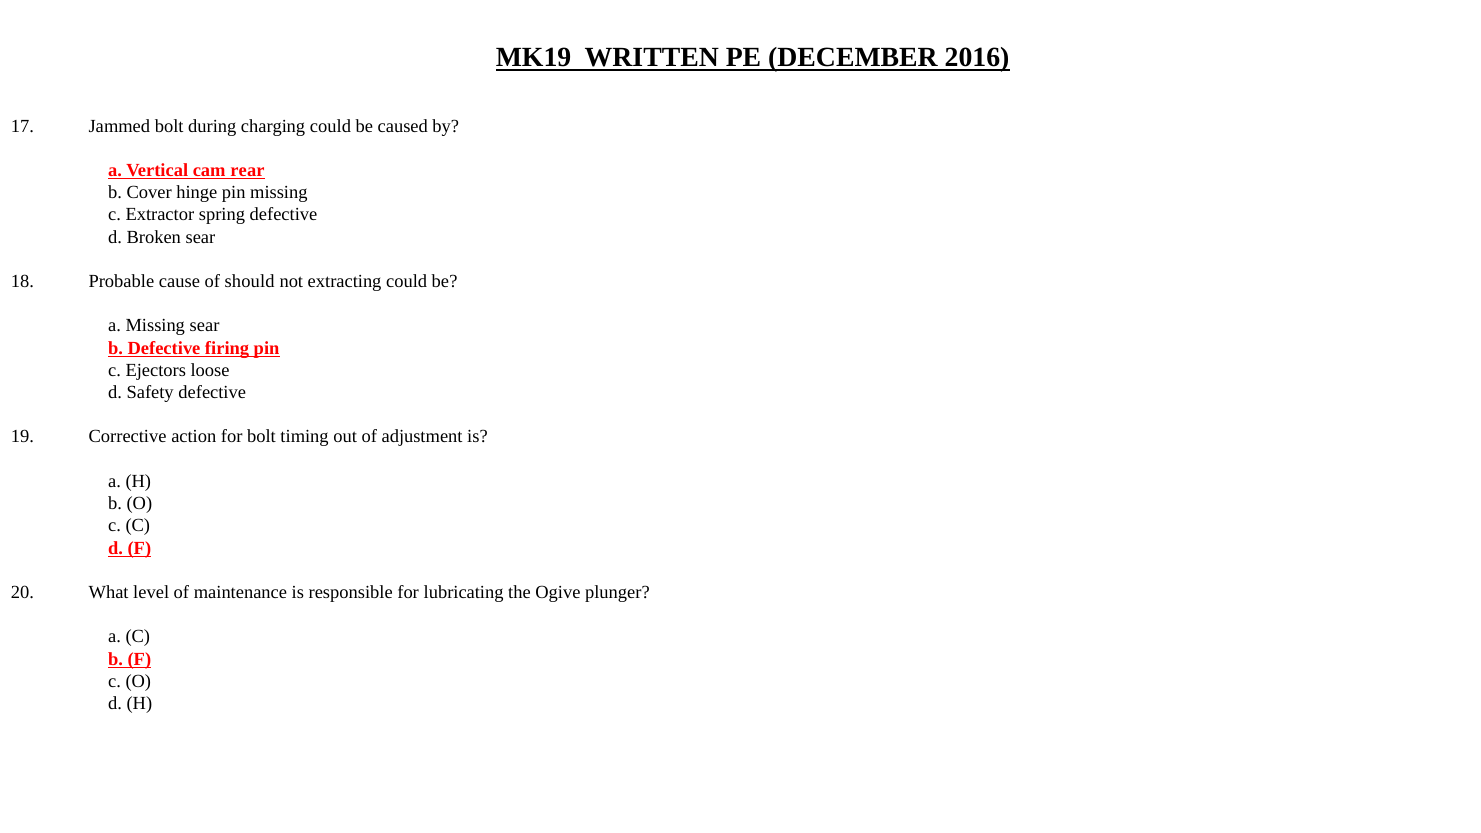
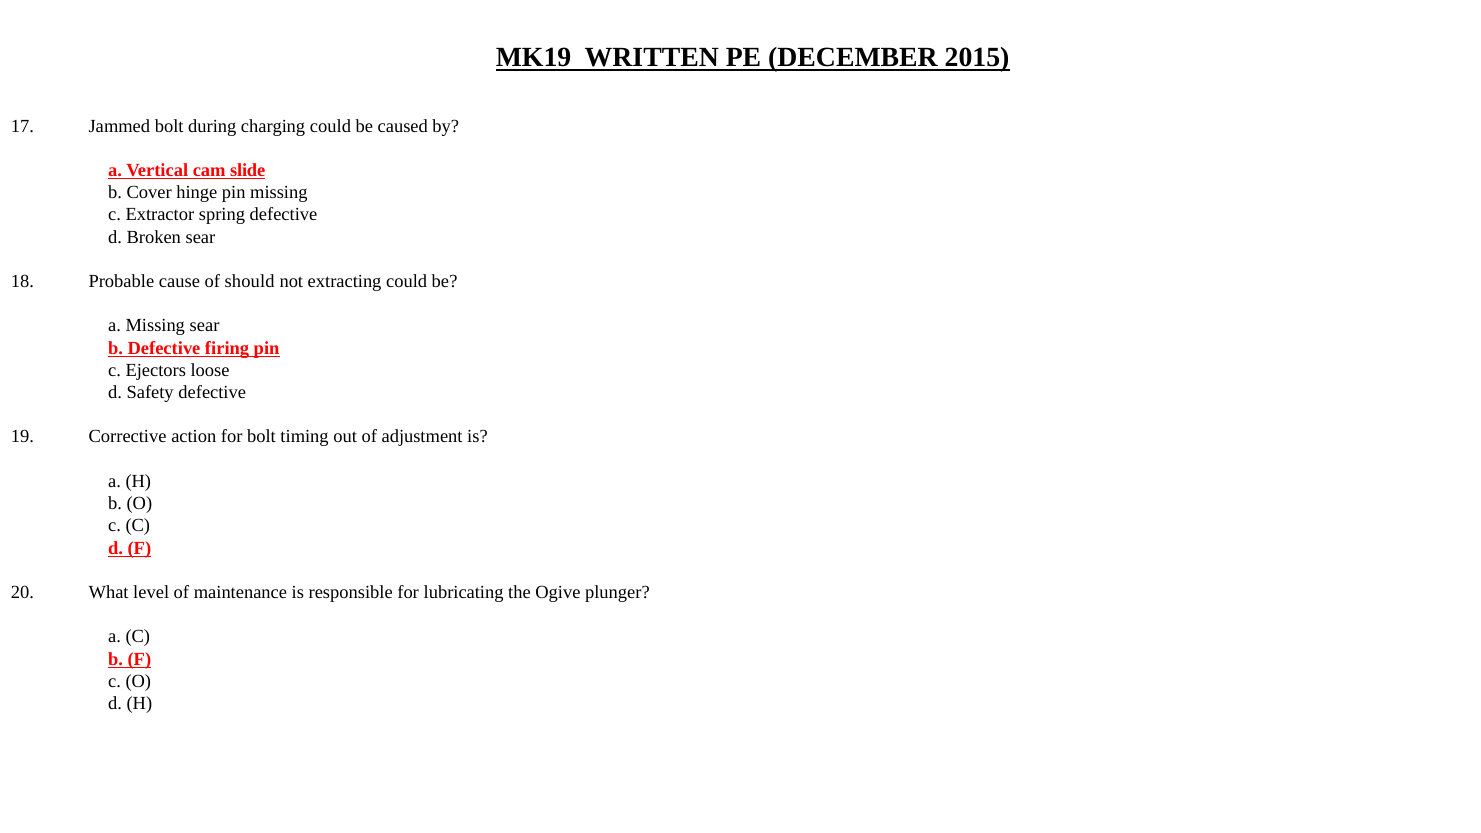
2016: 2016 -> 2015
rear: rear -> slide
